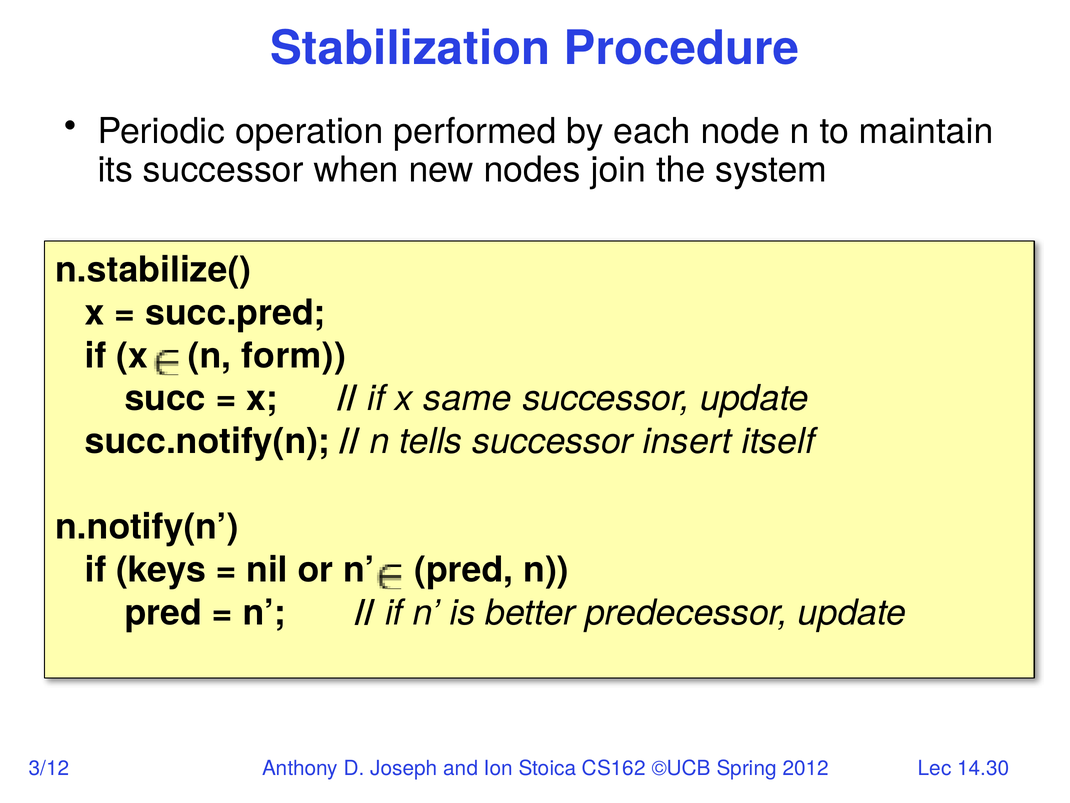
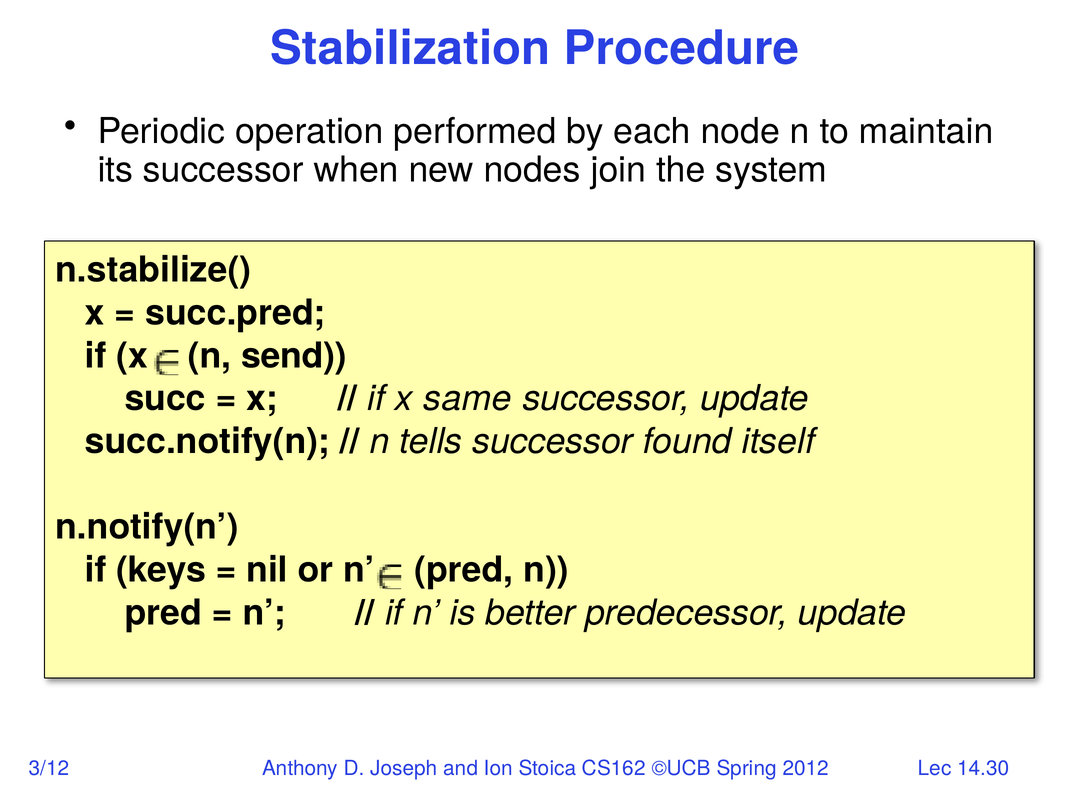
form: form -> send
insert: insert -> found
